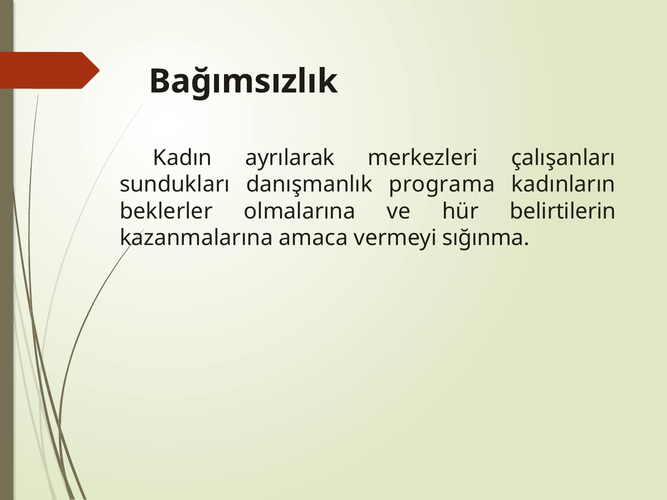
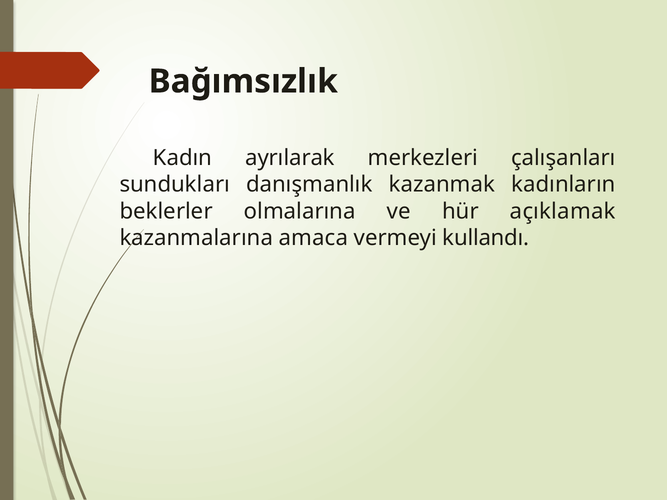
programa: programa -> kazanmak
belirtilerin: belirtilerin -> açıklamak
sığınma: sığınma -> kullandı
